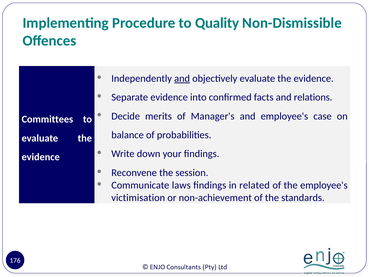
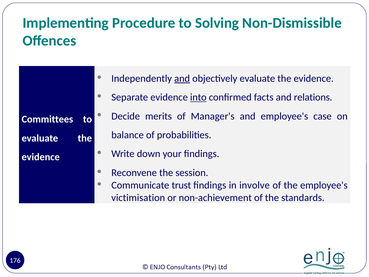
Quality: Quality -> Solving
into underline: none -> present
laws: laws -> trust
related: related -> involve
